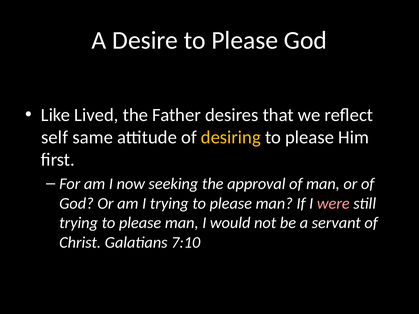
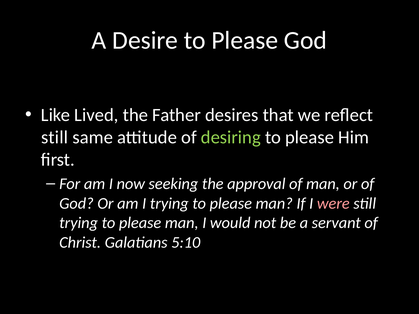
self at (55, 138): self -> still
desiring colour: yellow -> light green
7:10: 7:10 -> 5:10
